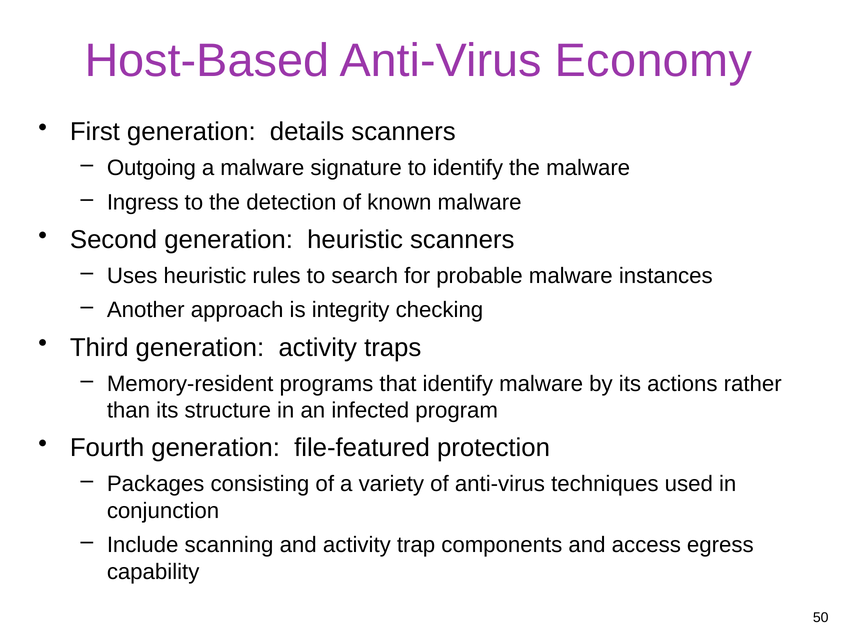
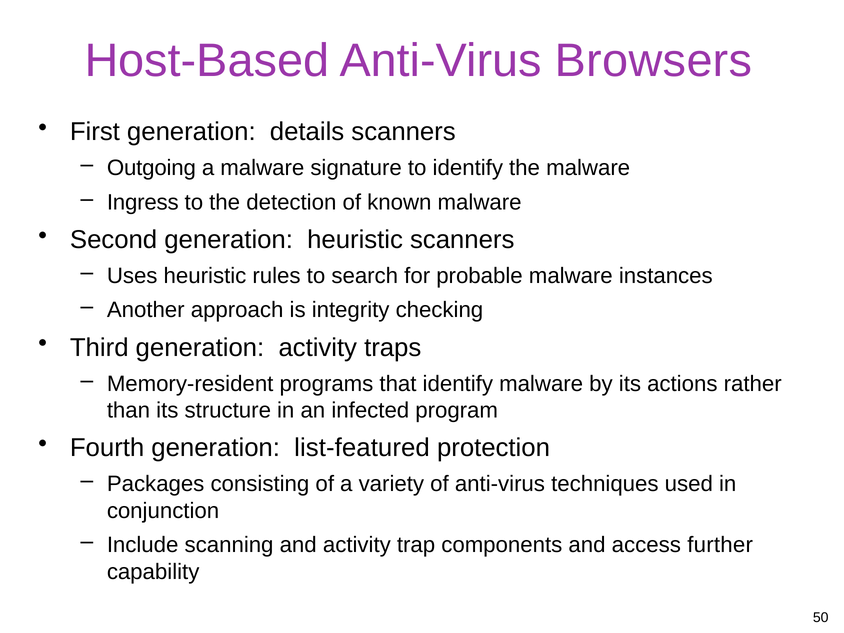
Economy: Economy -> Browsers
file-featured: file-featured -> list-featured
egress: egress -> further
